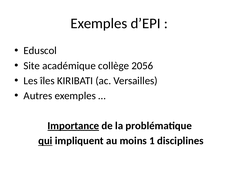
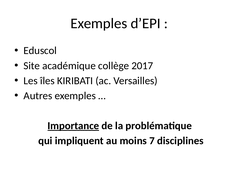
2056: 2056 -> 2017
qui underline: present -> none
1: 1 -> 7
